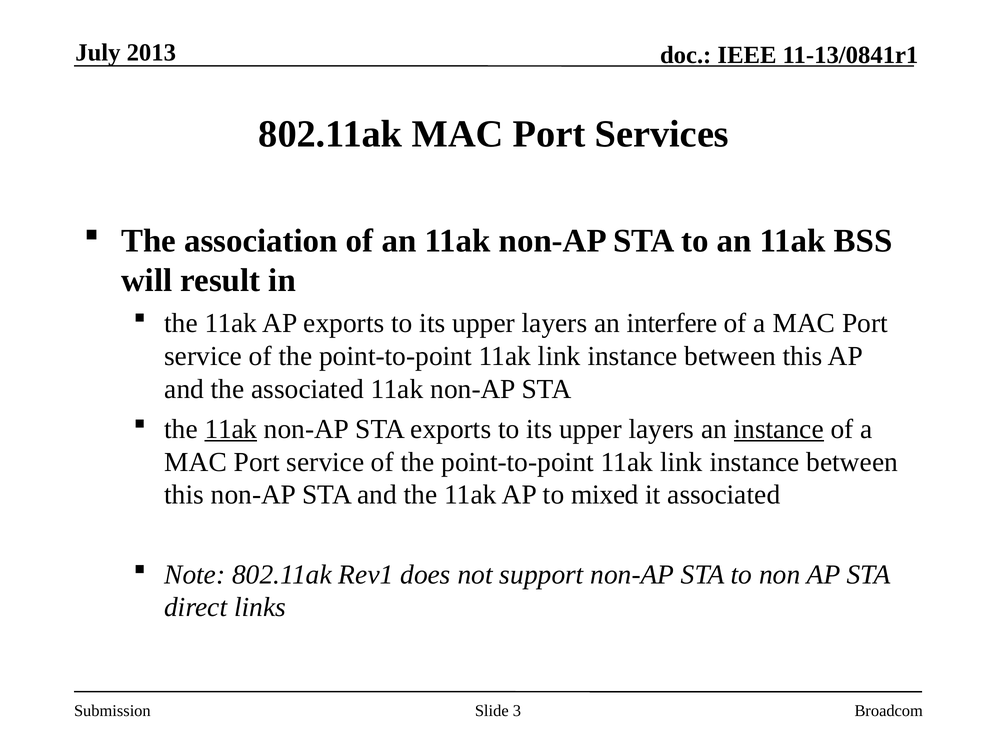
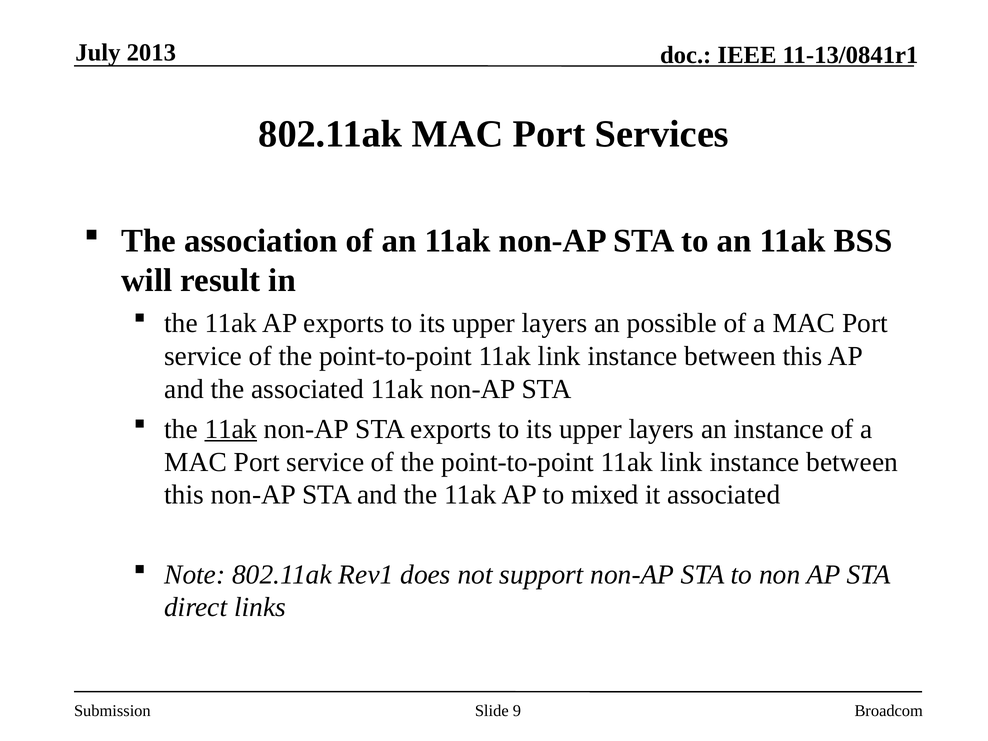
interfere: interfere -> possible
instance at (779, 429) underline: present -> none
3: 3 -> 9
